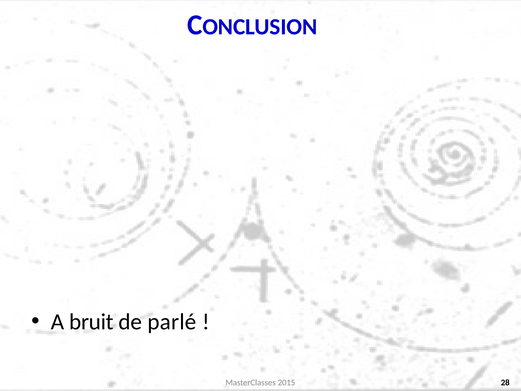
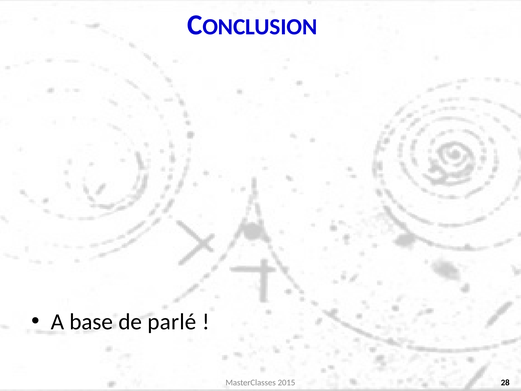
bruit: bruit -> base
